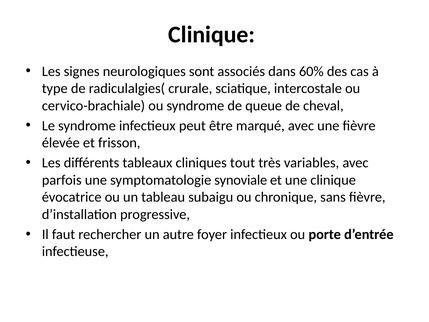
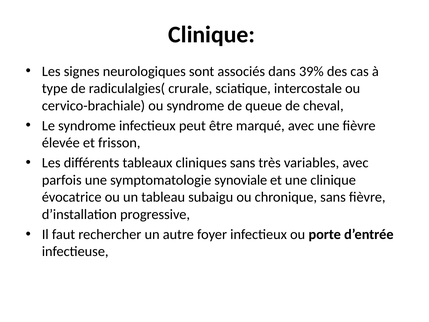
60%: 60% -> 39%
cliniques tout: tout -> sans
